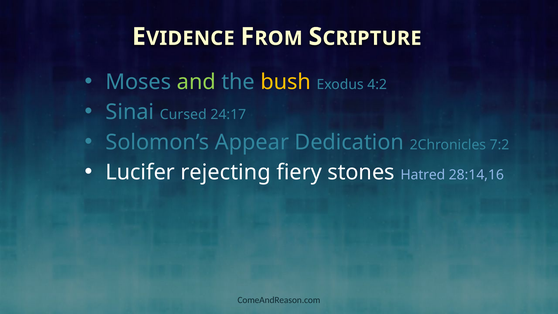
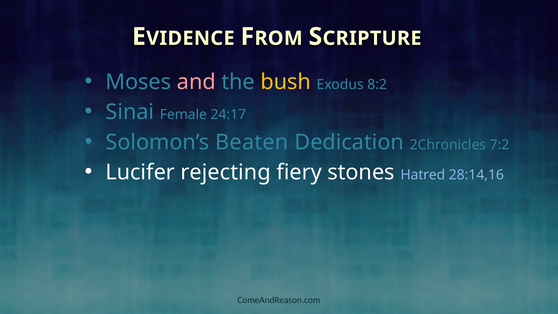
and colour: light green -> pink
4:2: 4:2 -> 8:2
Cursed: Cursed -> Female
Appear: Appear -> Beaten
